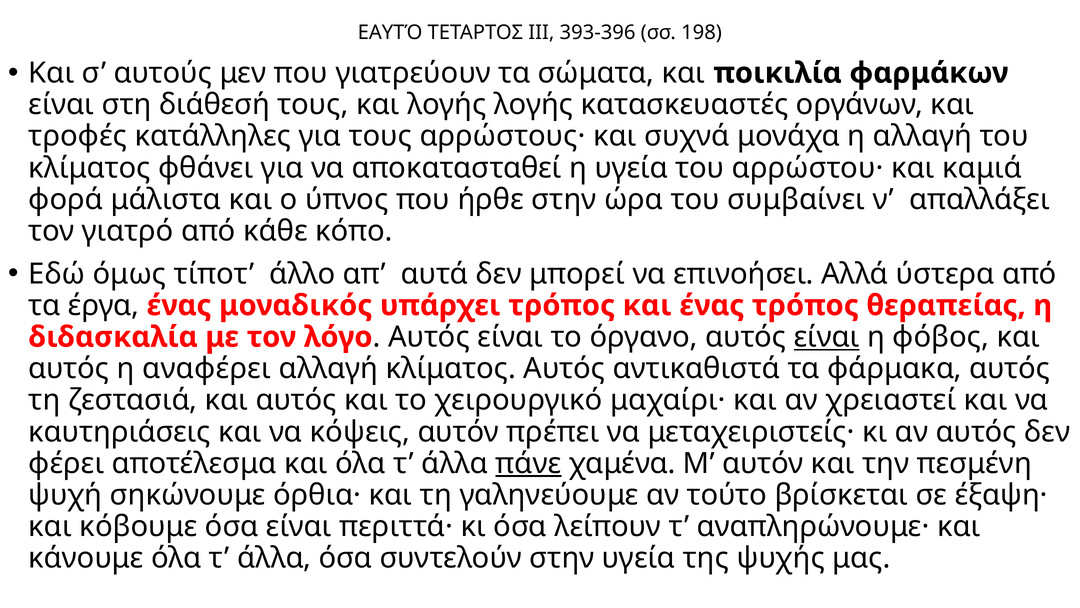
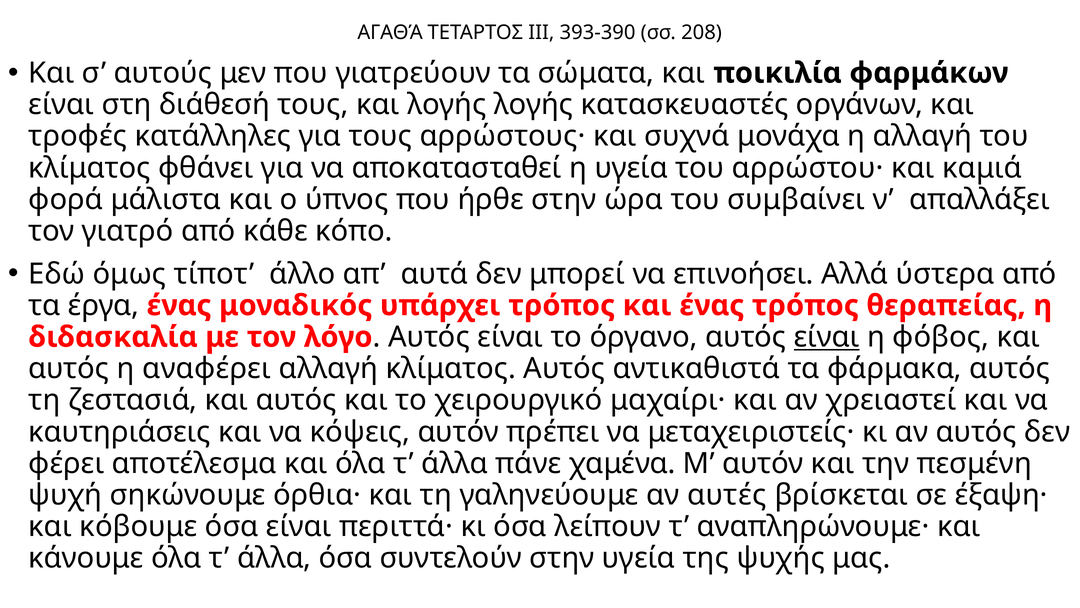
ΕΑΥΤΌ: ΕΑΥΤΌ -> ΑΓΑΘΆ
393-396: 393-396 -> 393-390
198: 198 -> 208
πάνε underline: present -> none
τούτο: τούτο -> αυτές
